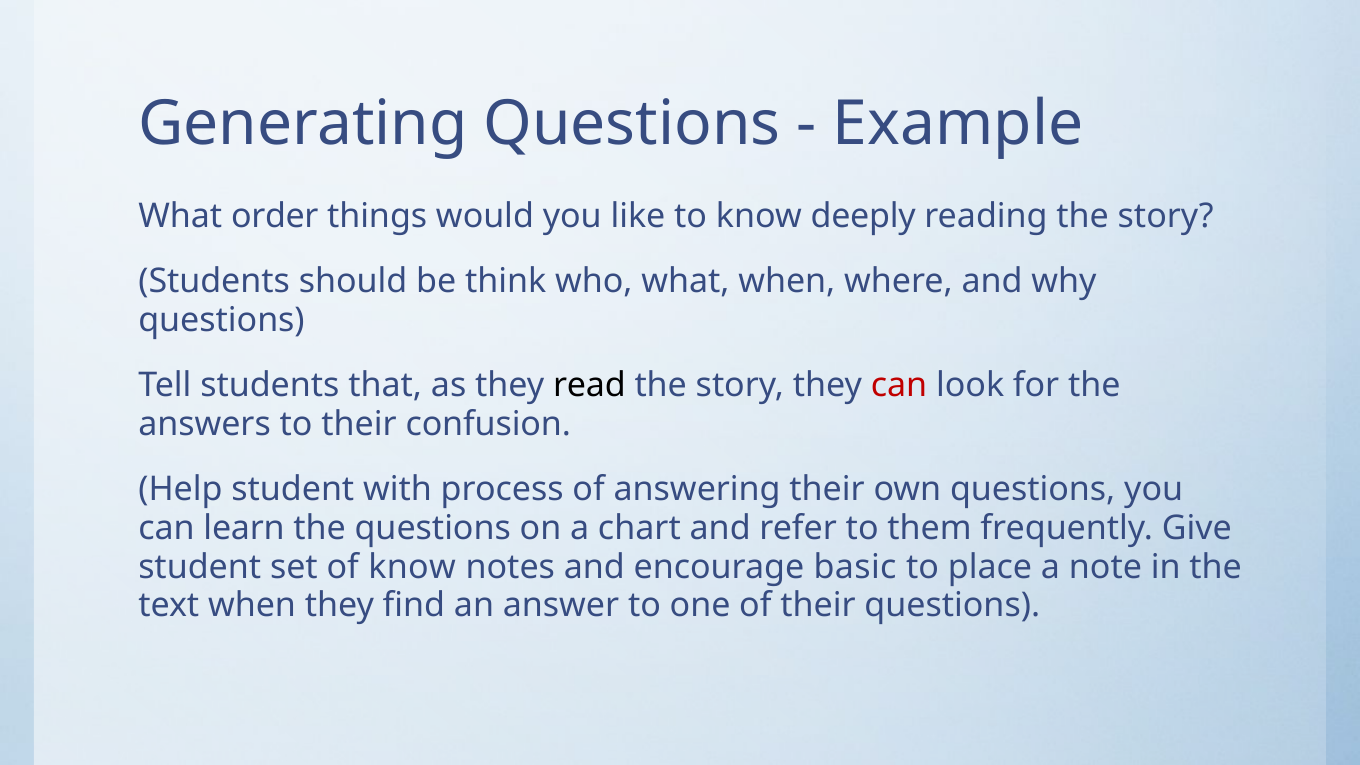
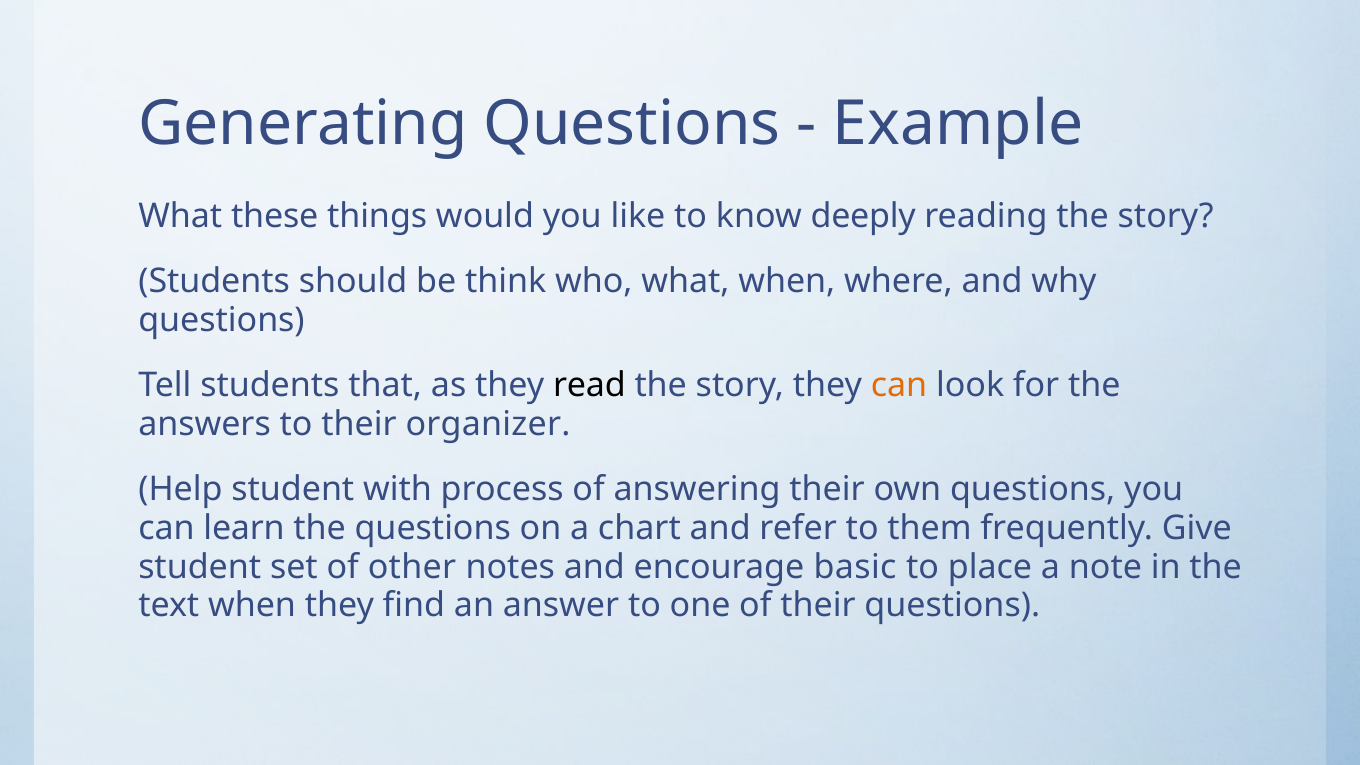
order: order -> these
can at (899, 386) colour: red -> orange
confusion: confusion -> organizer
of know: know -> other
